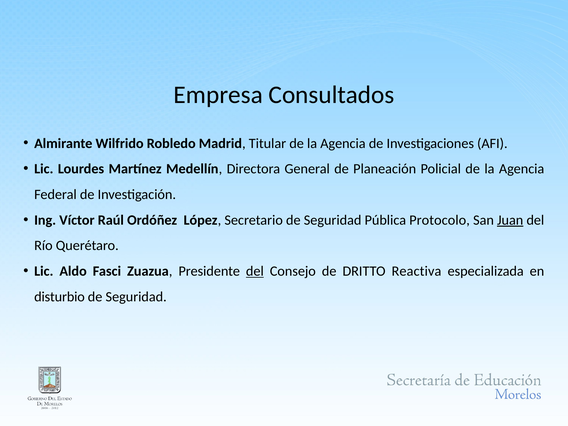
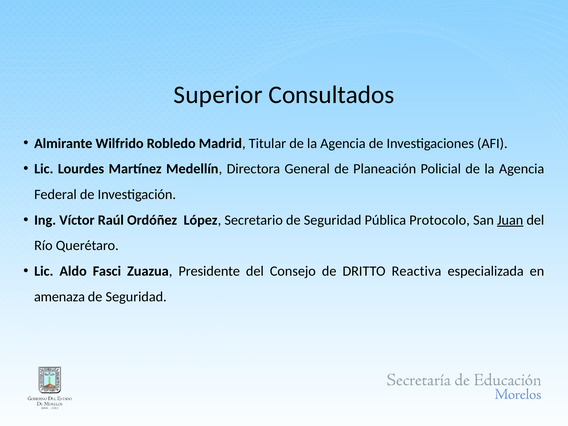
Empresa: Empresa -> Superior
del at (255, 271) underline: present -> none
disturbio: disturbio -> amenaza
